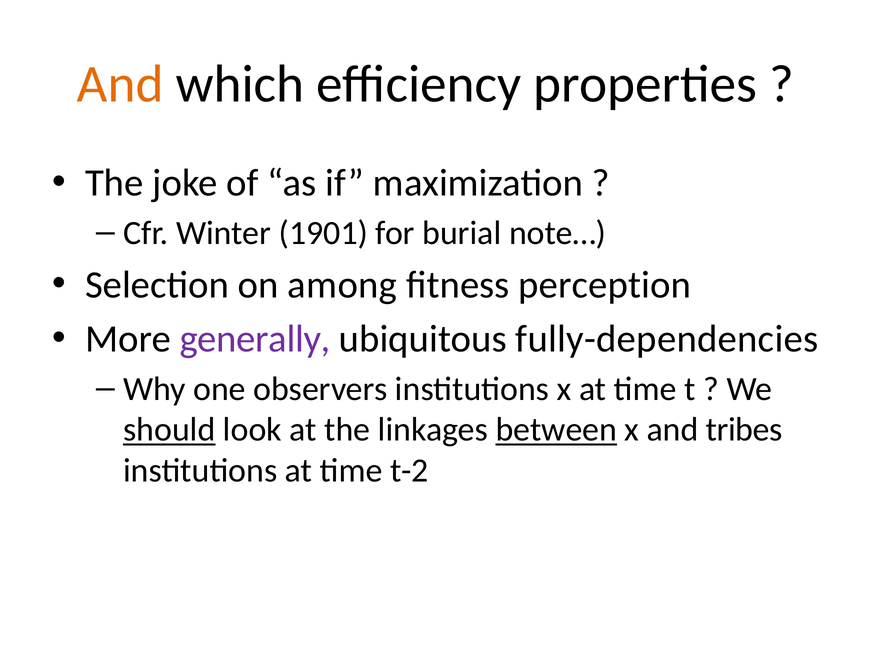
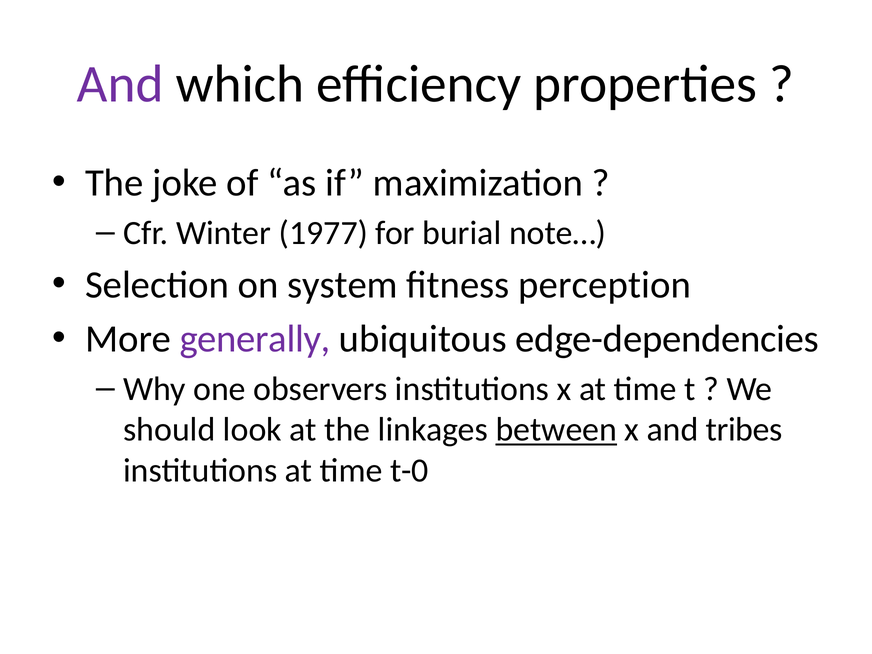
And at (120, 84) colour: orange -> purple
1901: 1901 -> 1977
among: among -> system
fully-dependencies: fully-dependencies -> edge-dependencies
should underline: present -> none
t-2: t-2 -> t-0
